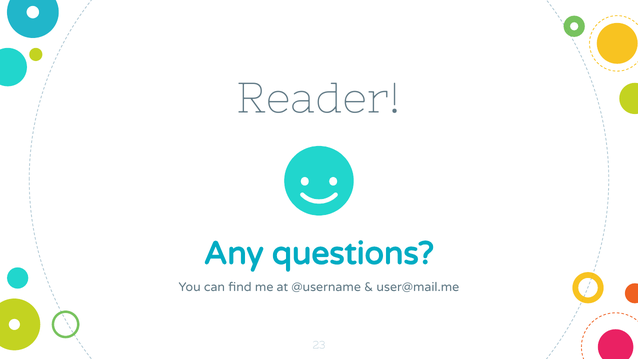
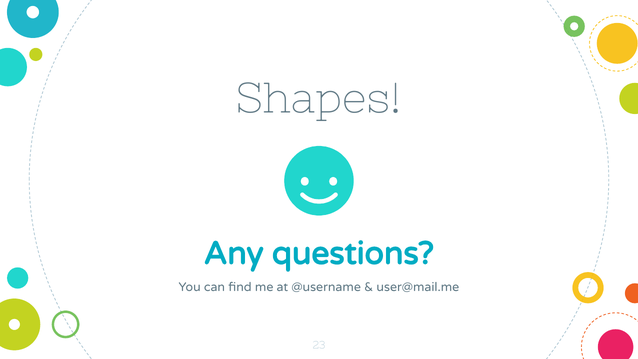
Reader: Reader -> Shapes
